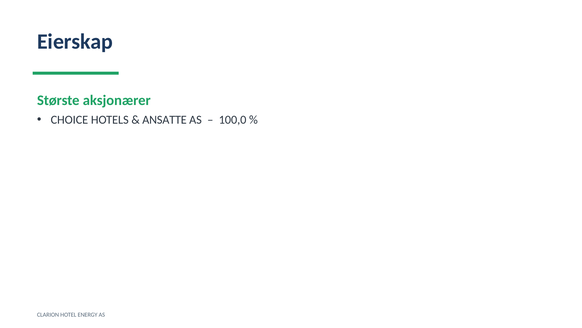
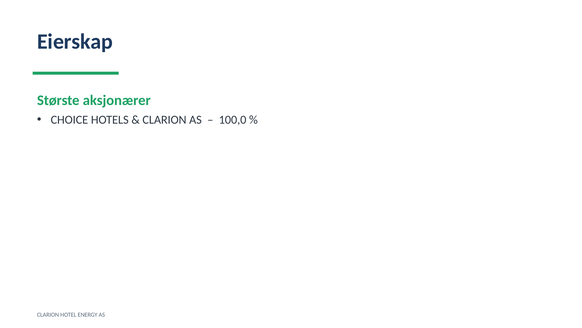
ANSATTE at (165, 120): ANSATTE -> CLARION
